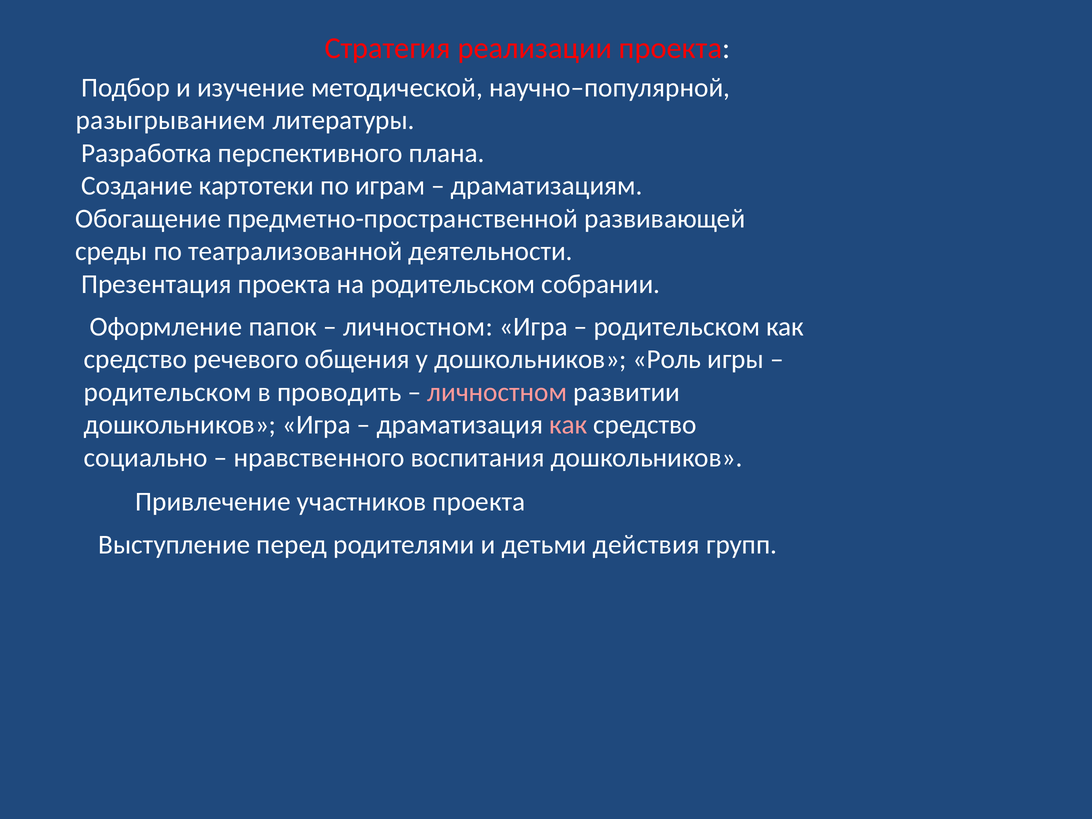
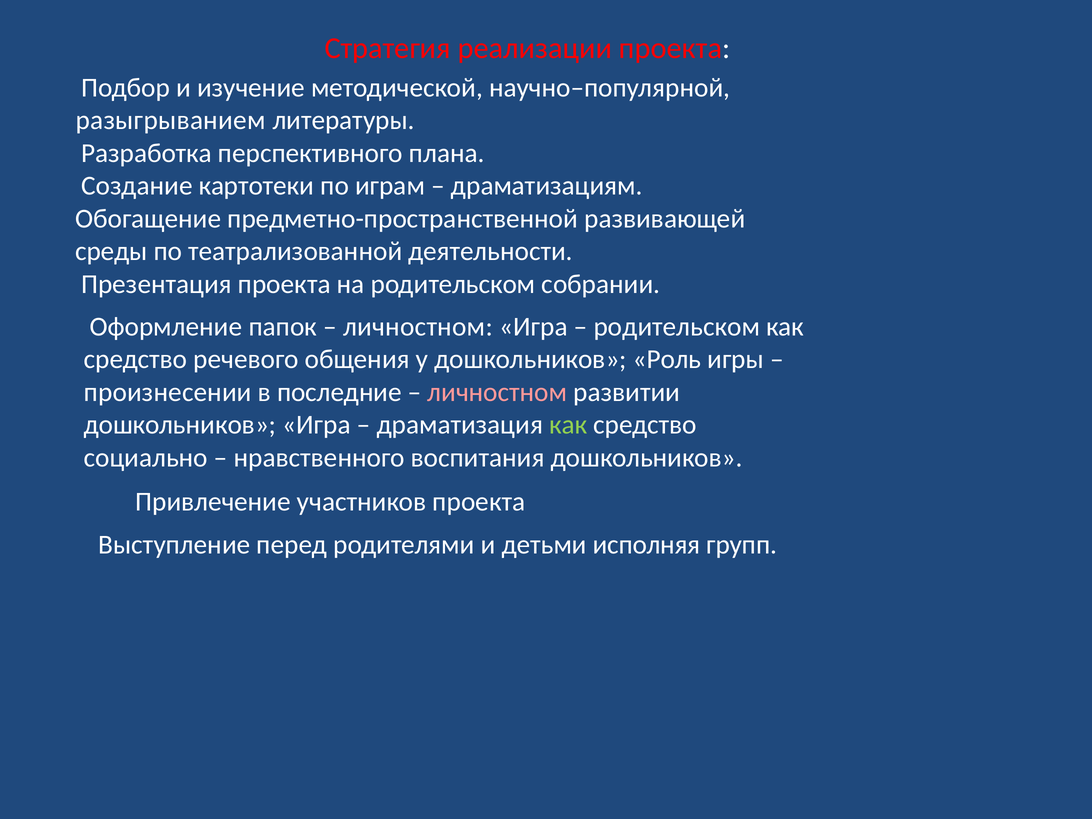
родительском at (168, 392): родительском -> произнесении
проводить: проводить -> последние
как at (568, 425) colour: pink -> light green
действия: действия -> исполняя
